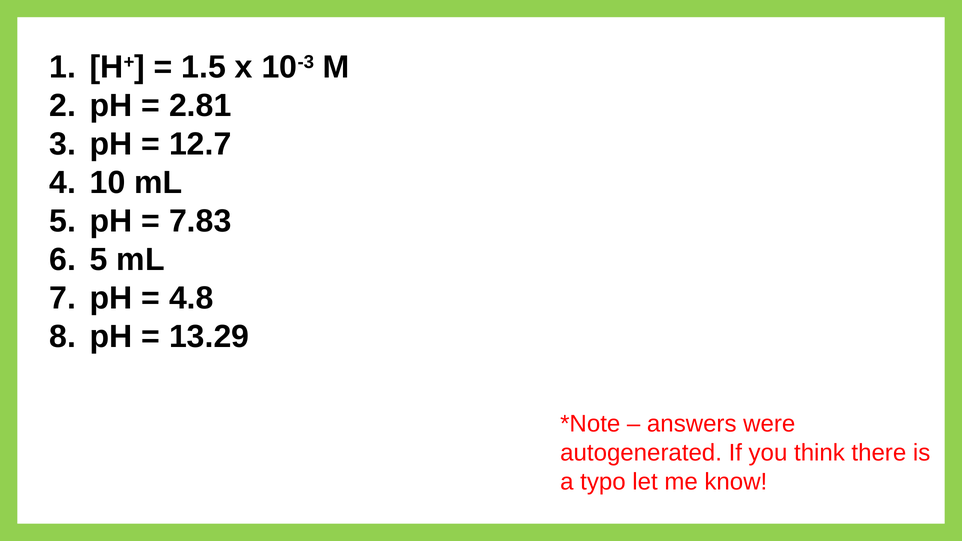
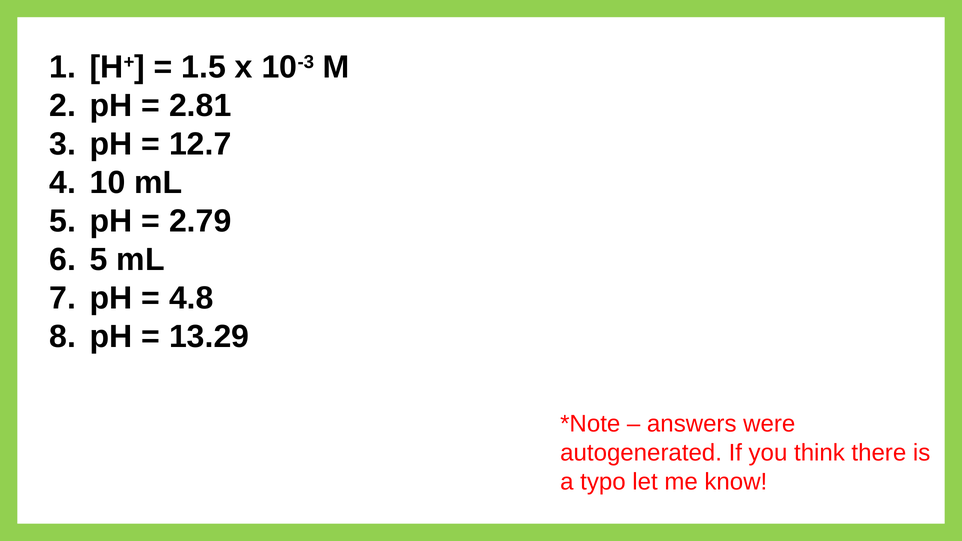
7.83: 7.83 -> 2.79
